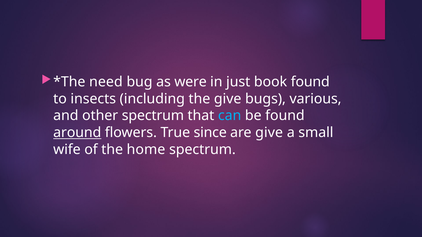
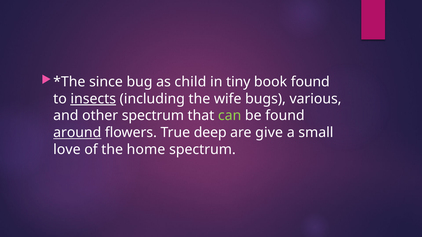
need: need -> since
were: were -> child
just: just -> tiny
insects underline: none -> present
the give: give -> wife
can colour: light blue -> light green
since: since -> deep
wife: wife -> love
